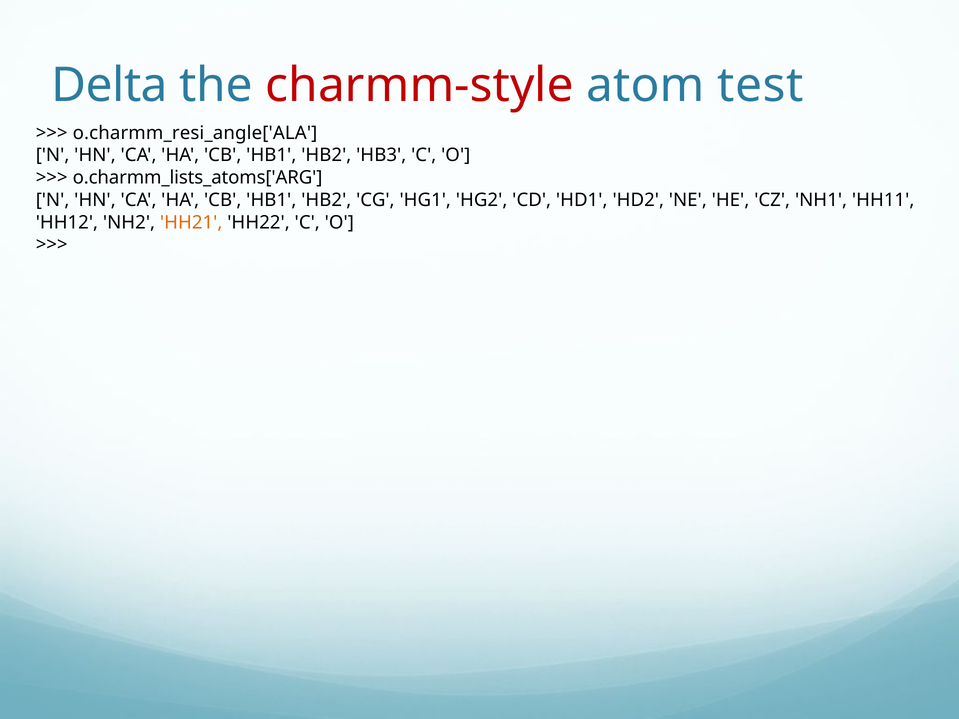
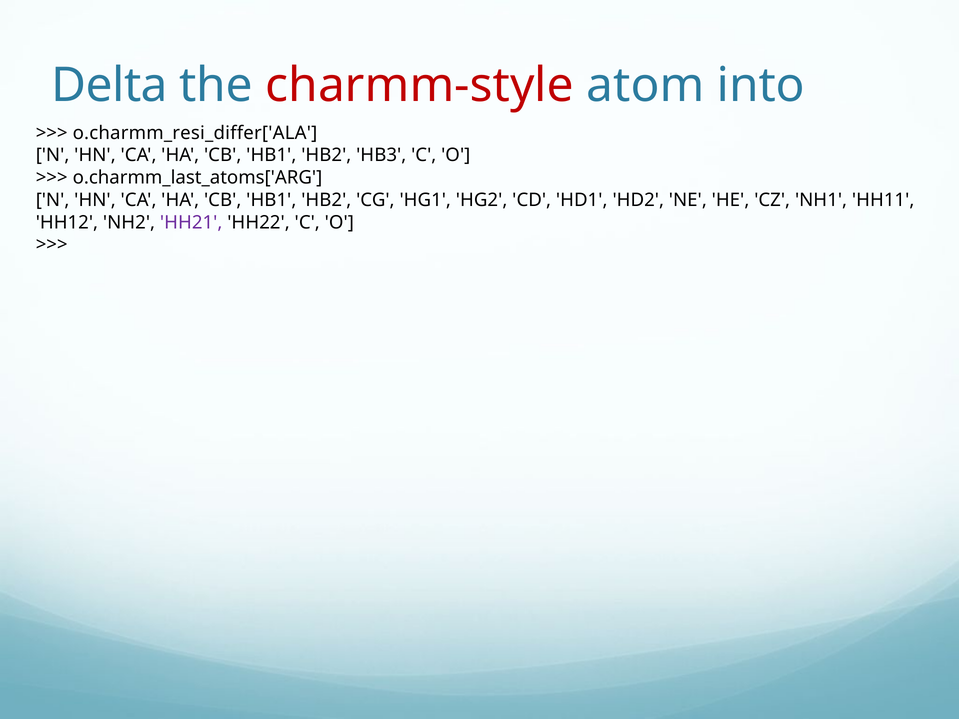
test: test -> into
o.charmm_resi_angle['ALA: o.charmm_resi_angle['ALA -> o.charmm_resi_differ['ALA
o.charmm_lists_atoms['ARG: o.charmm_lists_atoms['ARG -> o.charmm_last_atoms['ARG
HH21 colour: orange -> purple
